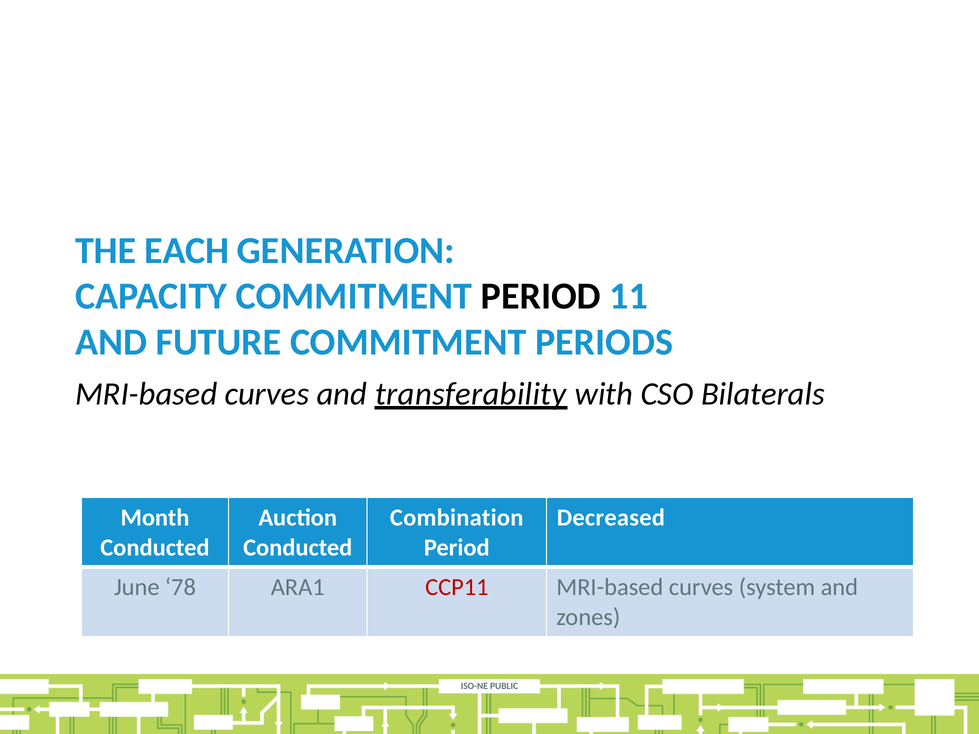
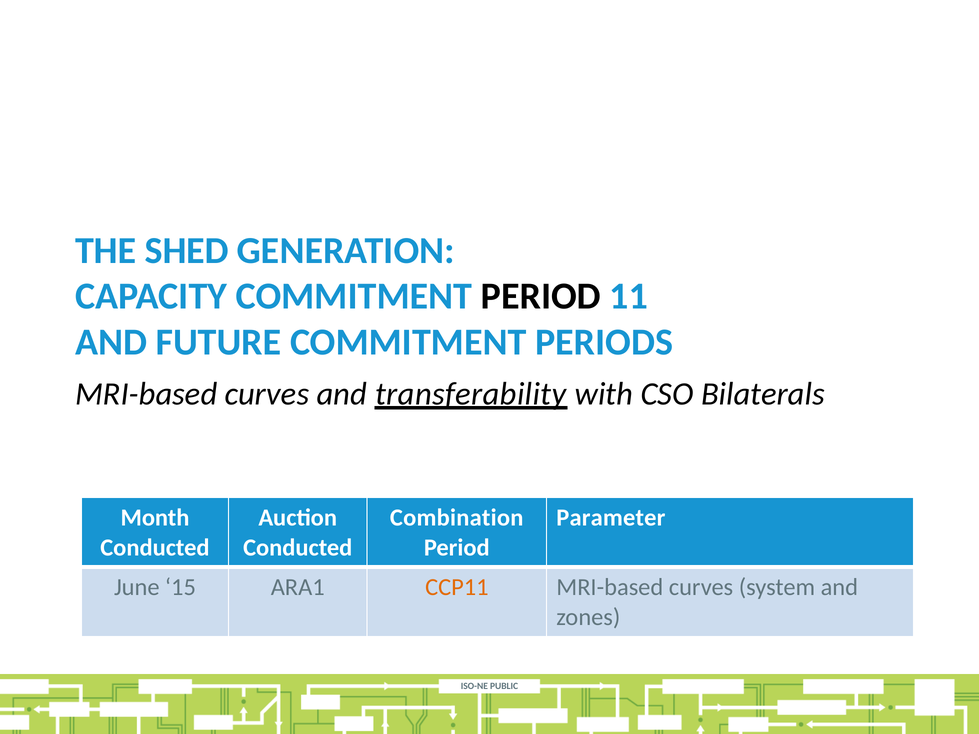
EACH: EACH -> SHED
Decreased: Decreased -> Parameter
78: 78 -> 15
CCP11 colour: red -> orange
